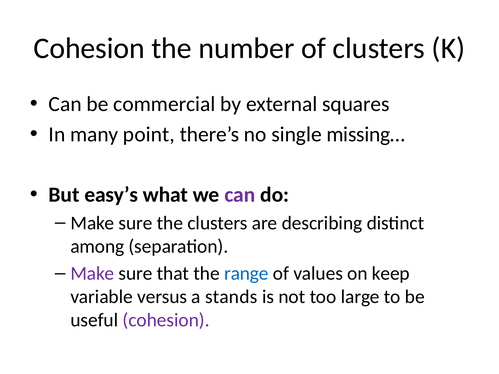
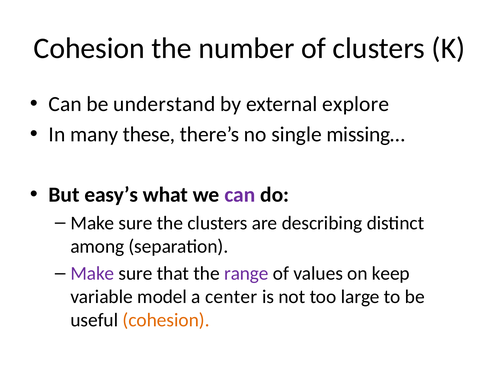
commercial: commercial -> understand
squares: squares -> explore
point: point -> these
range colour: blue -> purple
versus: versus -> model
stands: stands -> center
cohesion at (166, 320) colour: purple -> orange
